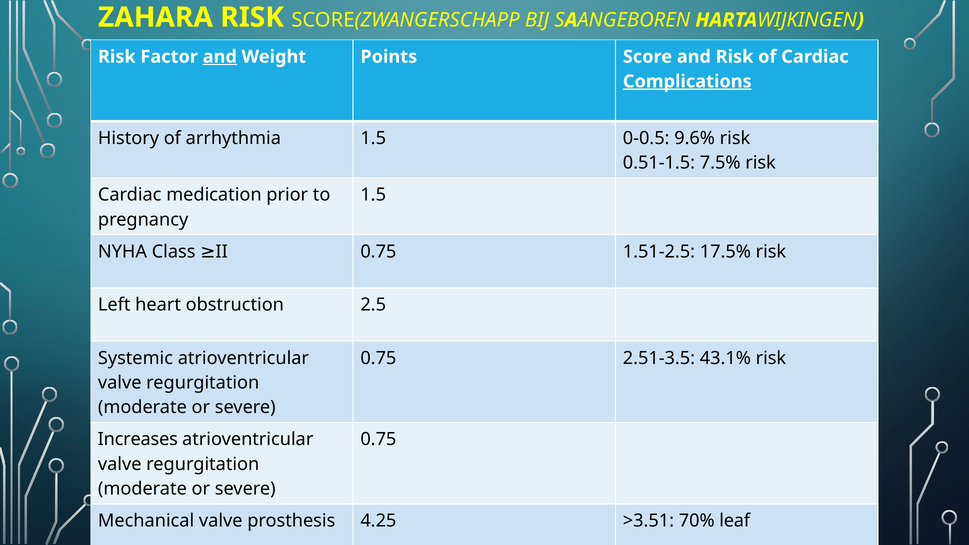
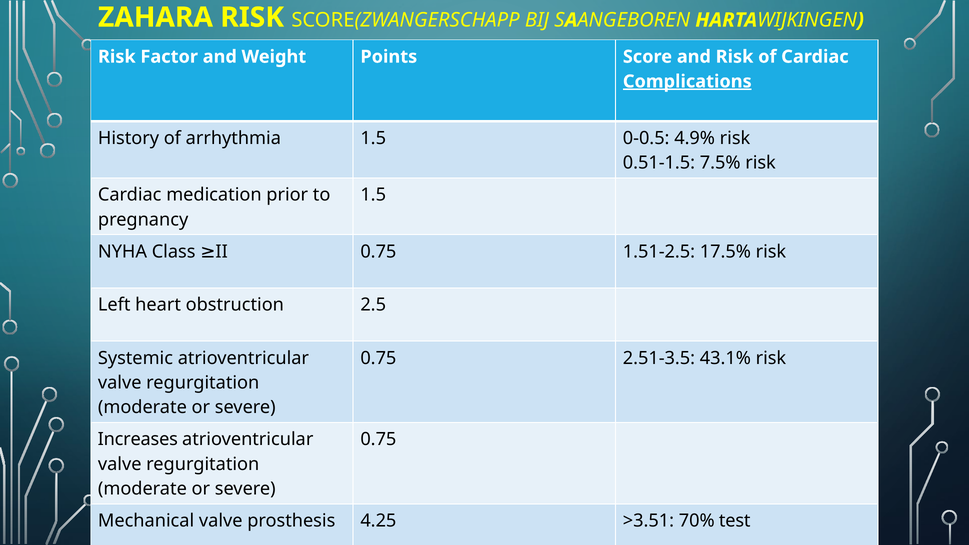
and at (220, 57) underline: present -> none
9.6%: 9.6% -> 4.9%
leaf: leaf -> test
